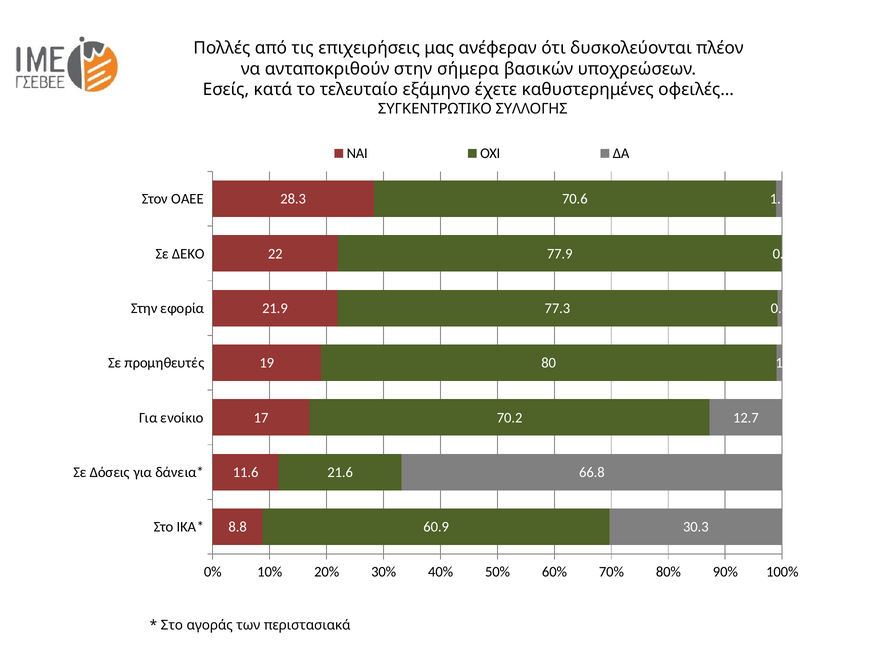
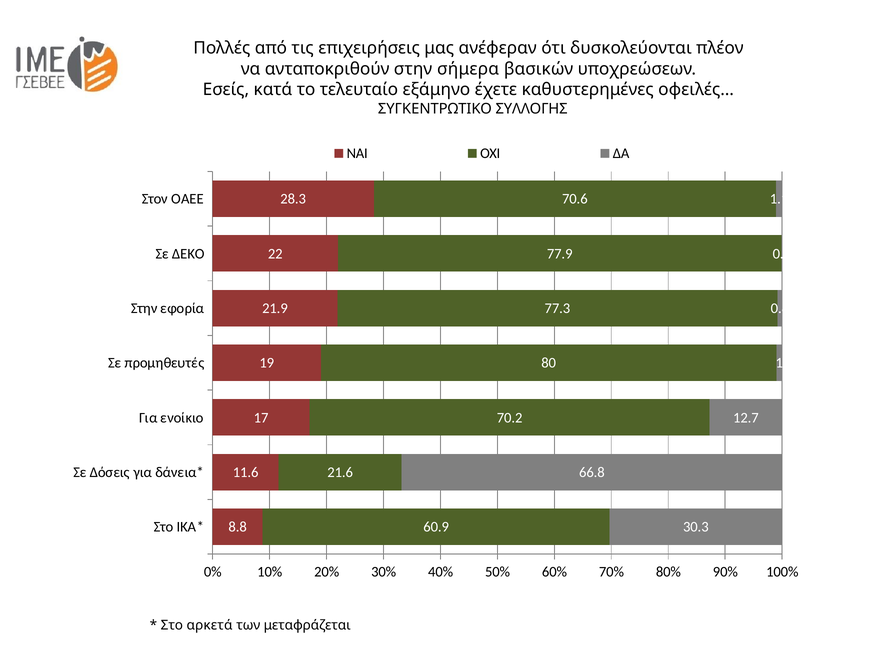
αγοράς: αγοράς -> αρκετά
περιστασιακά: περιστασιακά -> μεταφράζεται
